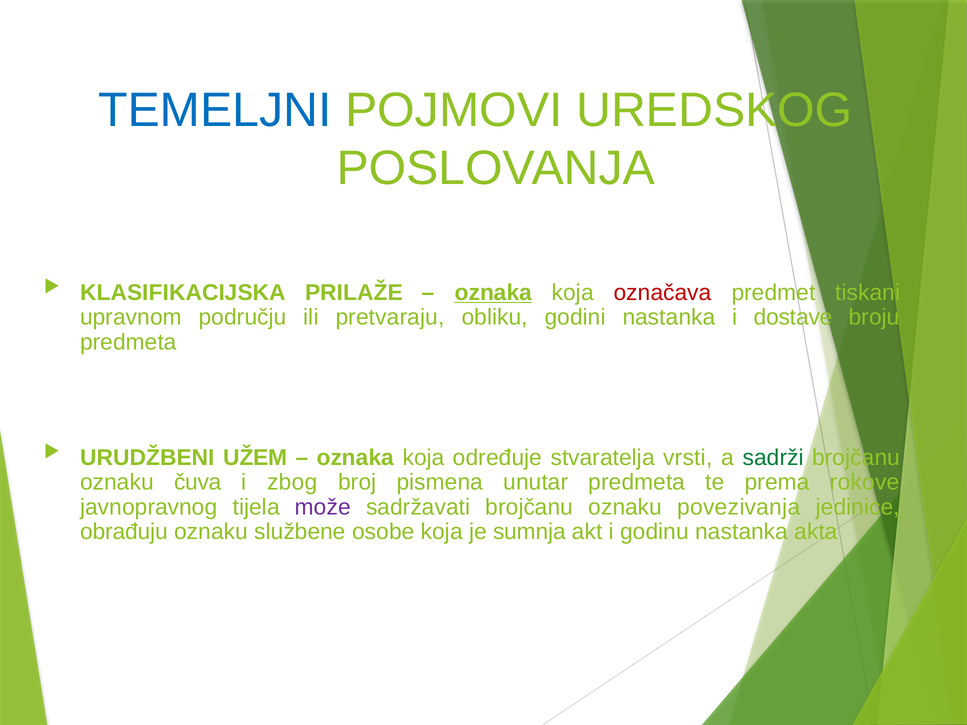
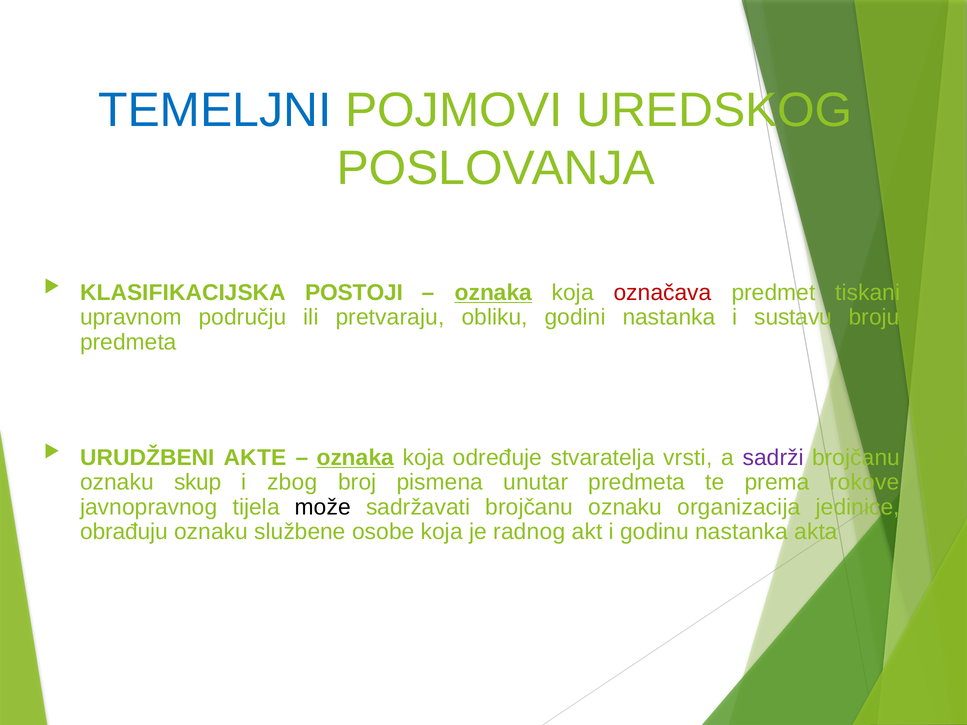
PRILAŽE: PRILAŽE -> POSTOJI
dostave: dostave -> sustavu
UŽEM: UŽEM -> AKTE
oznaka at (355, 458) underline: none -> present
sadrži colour: green -> purple
čuva: čuva -> skup
može colour: purple -> black
povezivanja: povezivanja -> organizacija
sumnja: sumnja -> radnog
